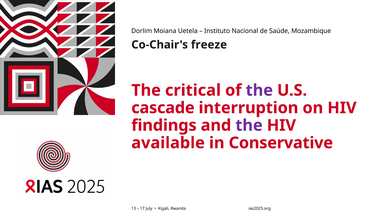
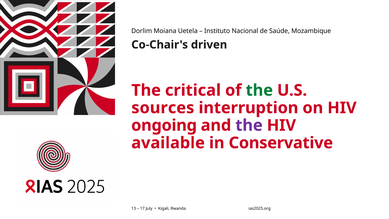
freeze: freeze -> driven
the at (259, 90) colour: purple -> green
cascade: cascade -> sources
findings: findings -> ongoing
